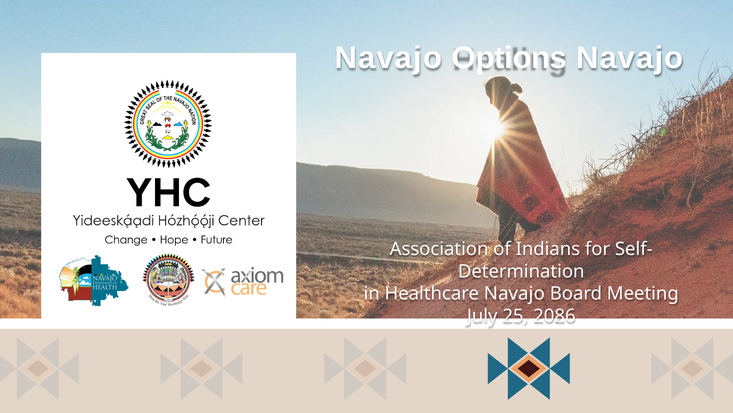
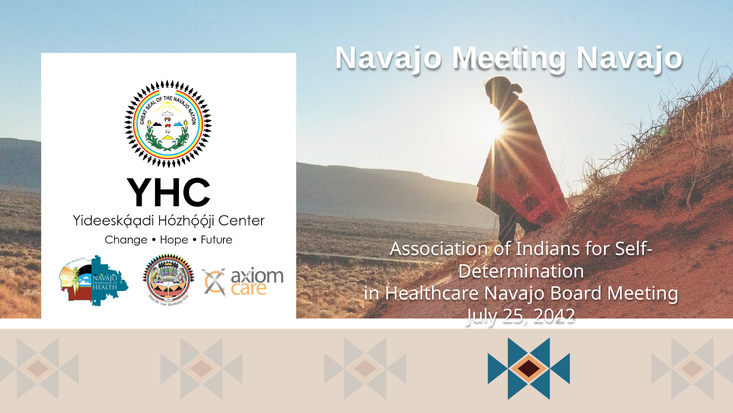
Navajo Options: Options -> Meeting
2086: 2086 -> 2042
